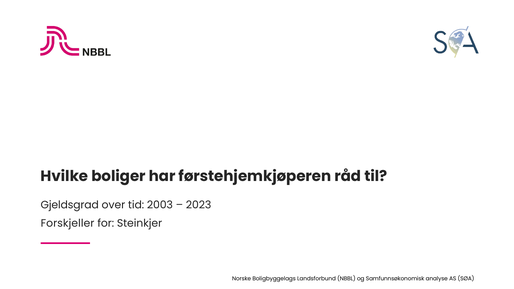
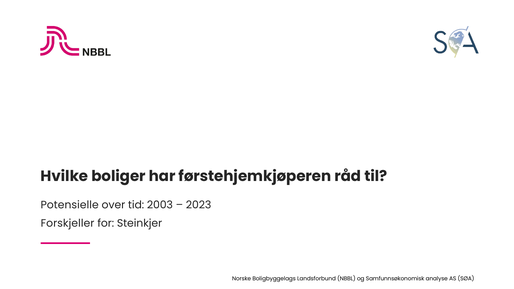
Gjeldsgrad: Gjeldsgrad -> Potensielle
